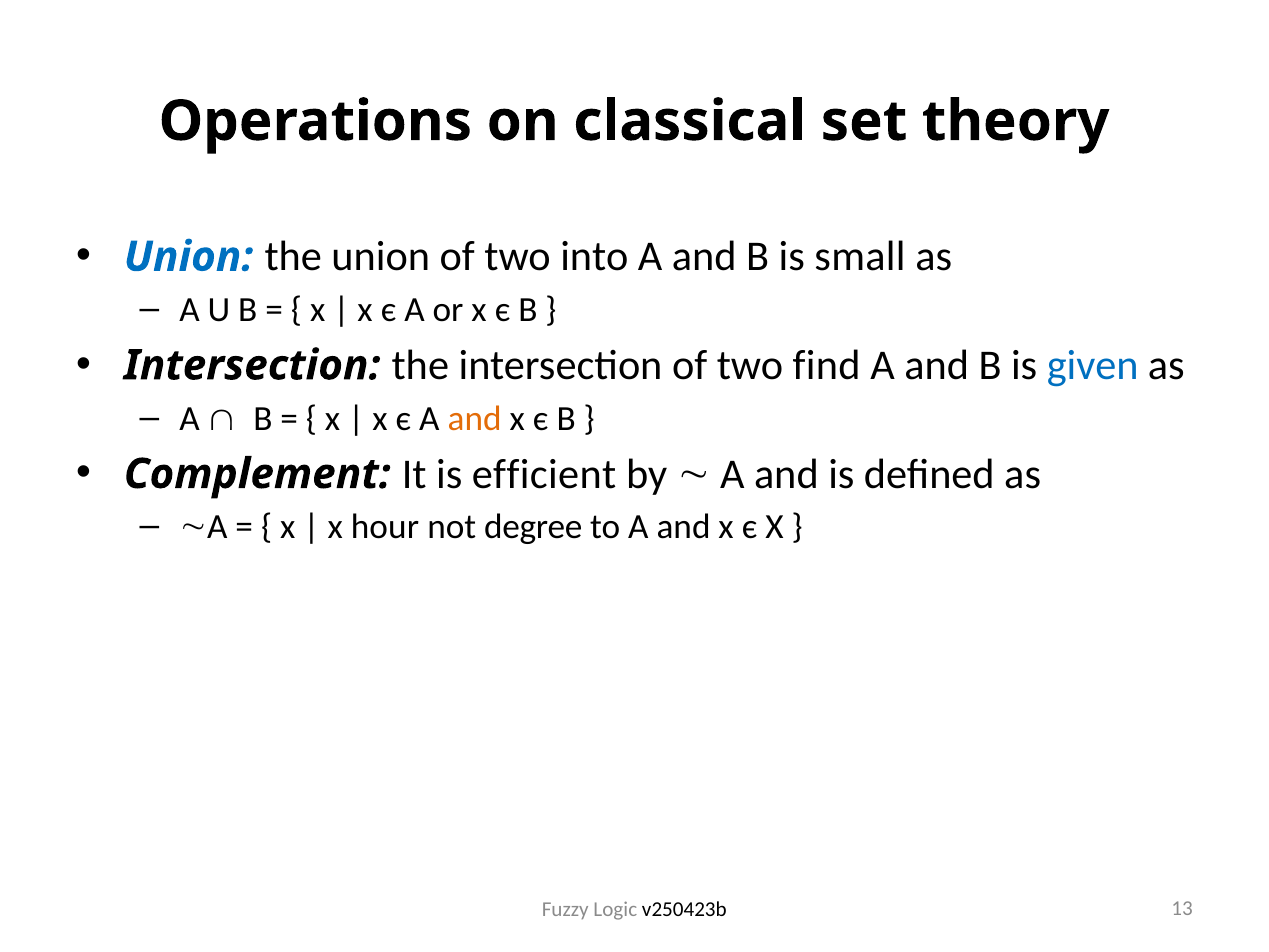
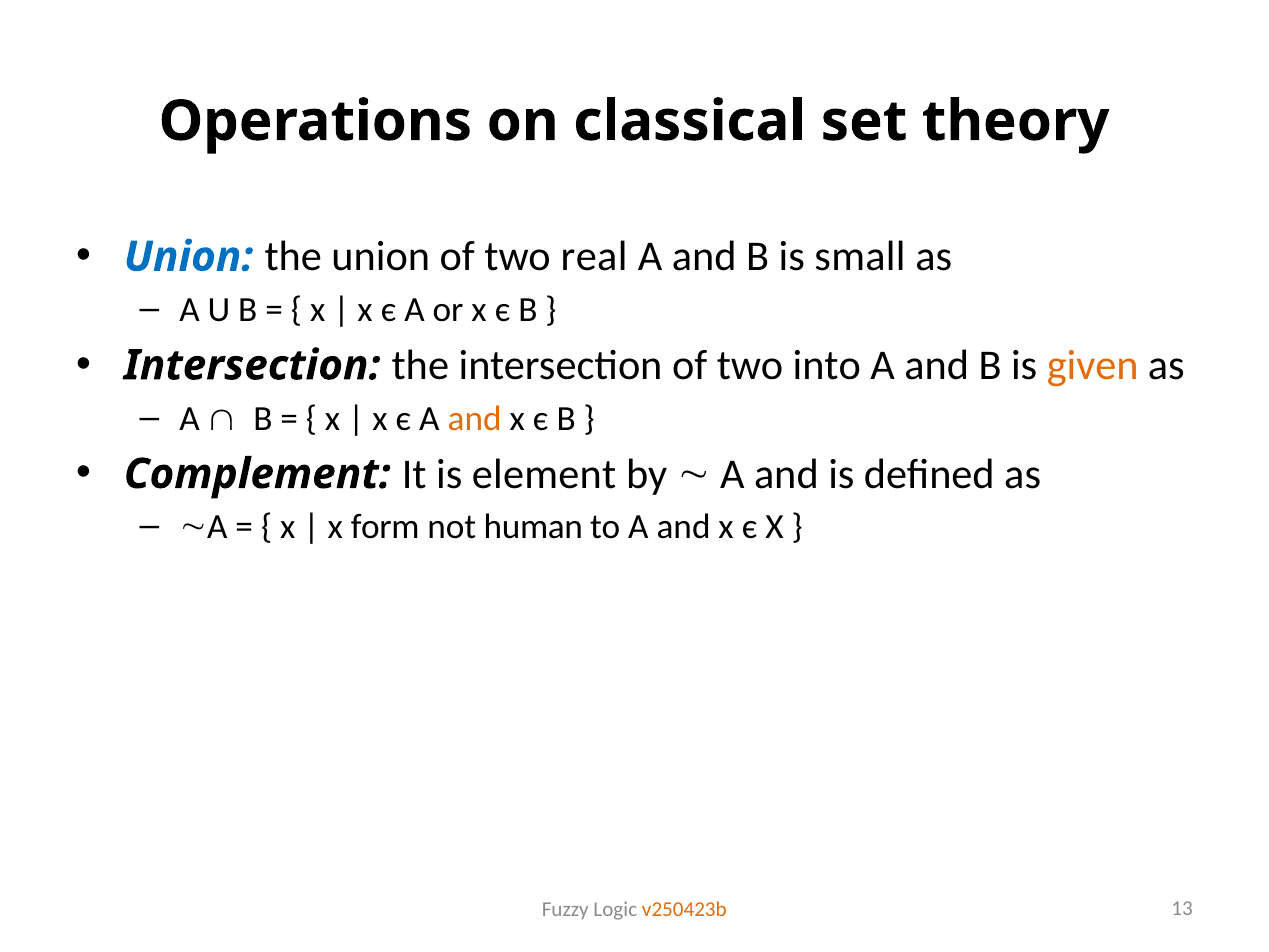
into: into -> real
find: find -> into
given colour: blue -> orange
efficient: efficient -> element
hour: hour -> form
degree: degree -> human
v250423b colour: black -> orange
